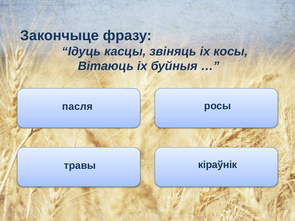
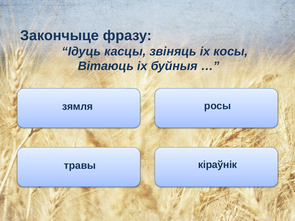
пасля: пасля -> зямля
